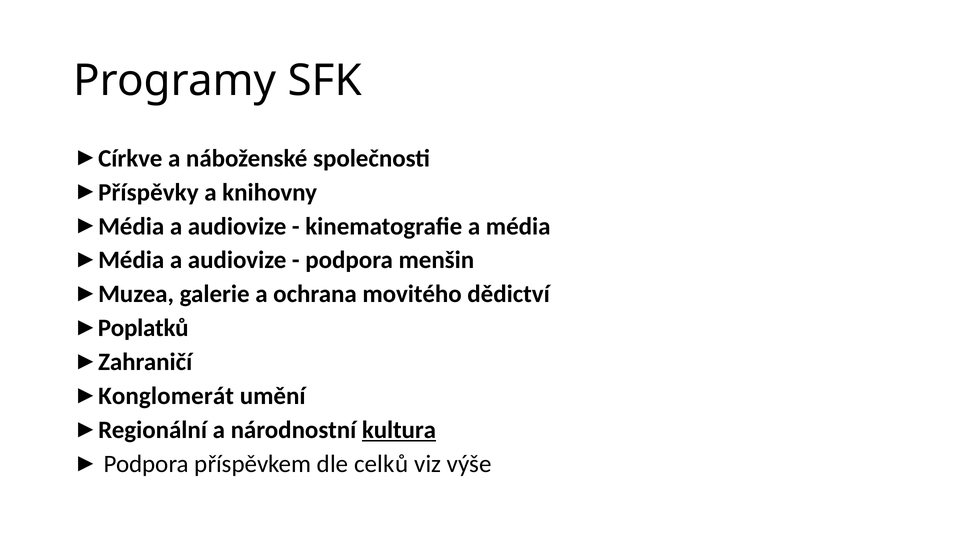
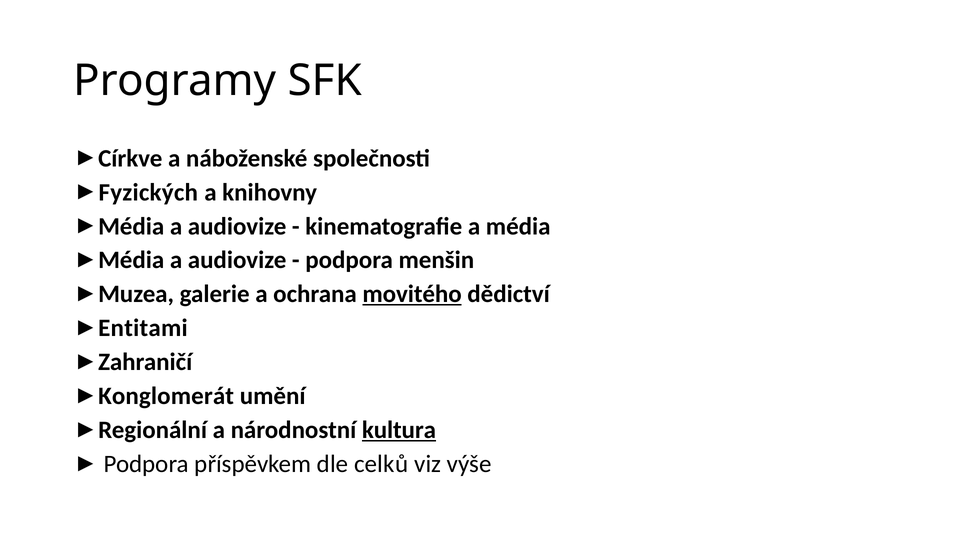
Příspěvky: Příspěvky -> Fyzických
movitého underline: none -> present
Poplatků: Poplatků -> Entitami
